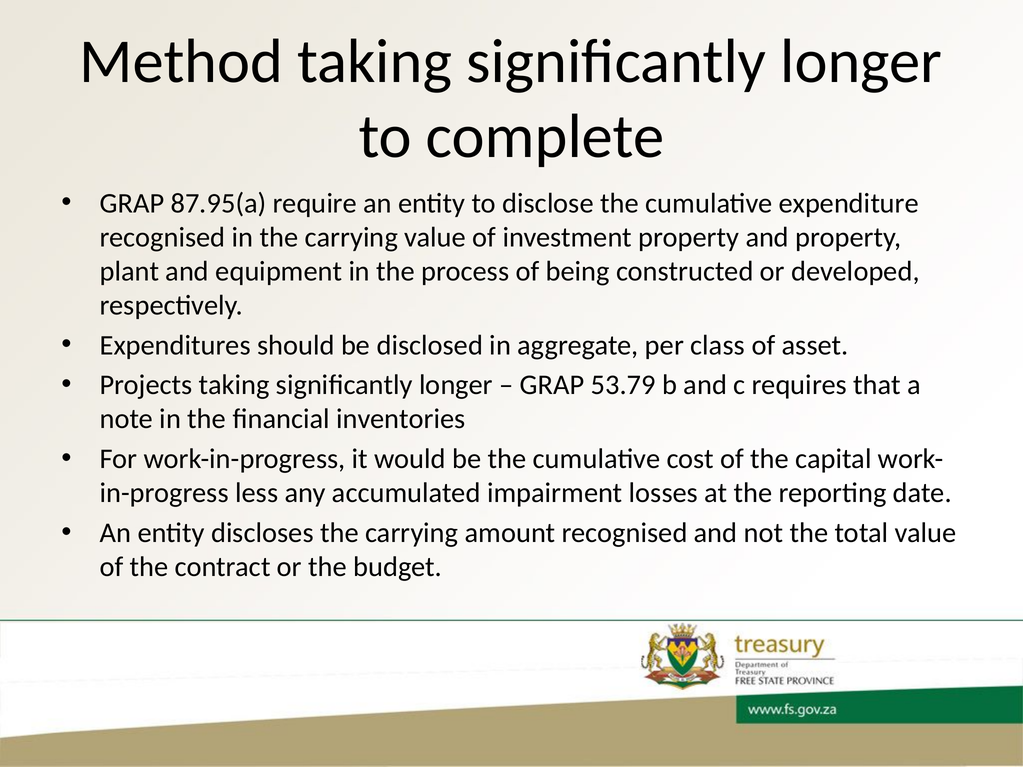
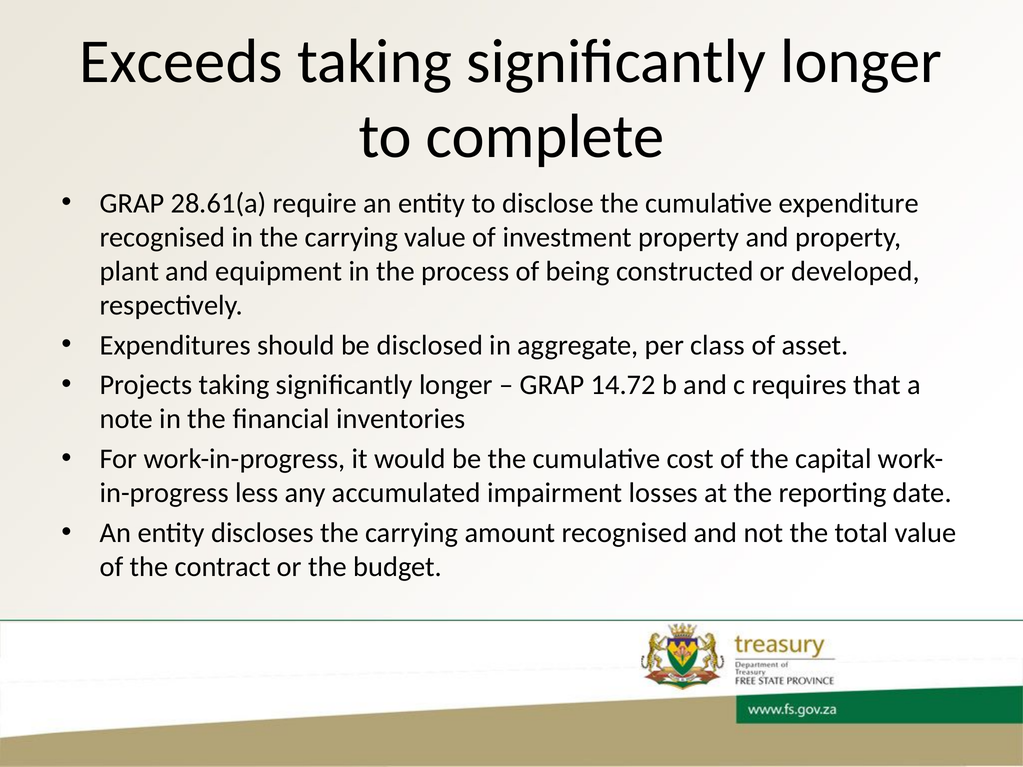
Method: Method -> Exceeds
87.95(a: 87.95(a -> 28.61(a
53.79: 53.79 -> 14.72
